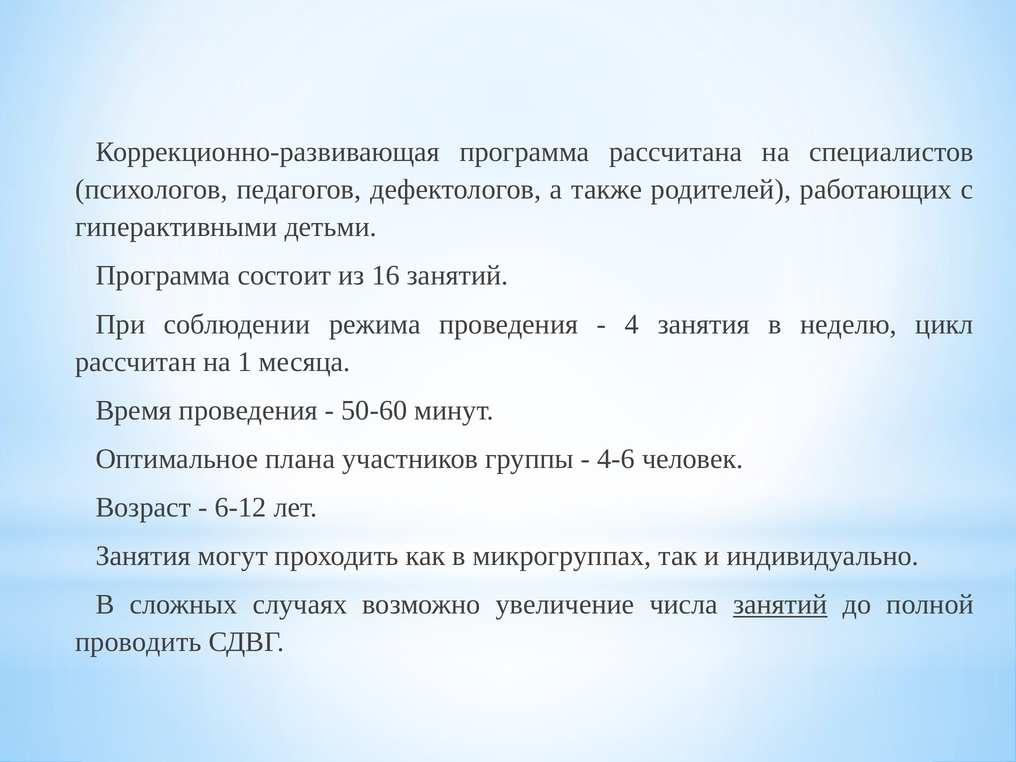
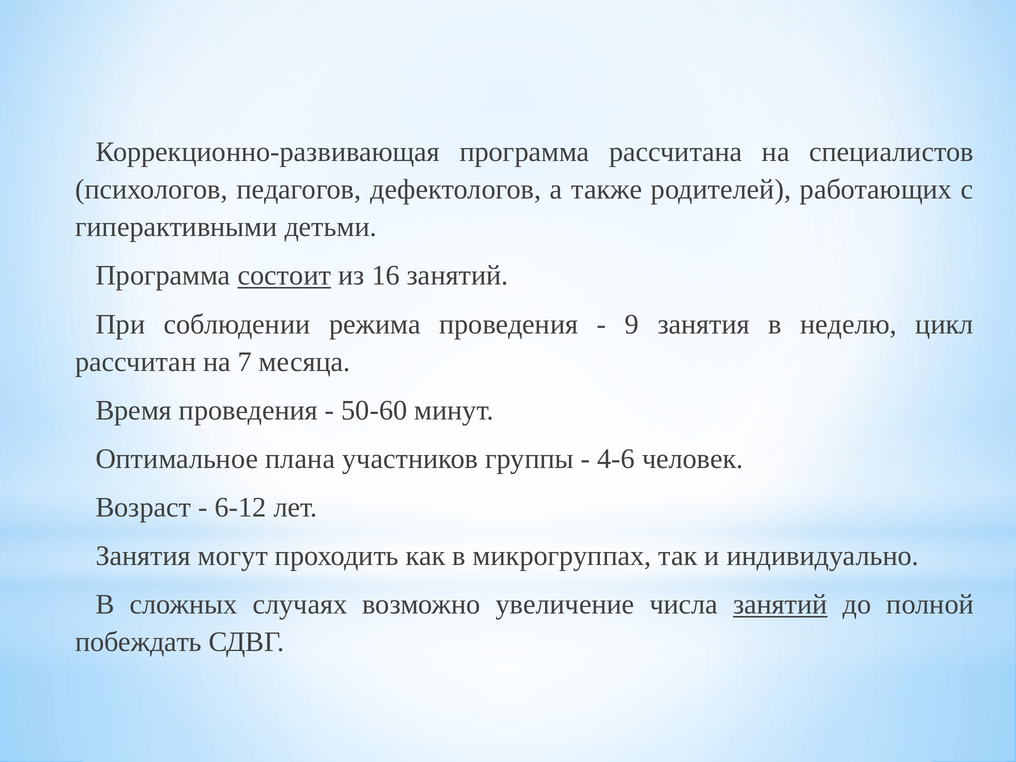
состоит underline: none -> present
4: 4 -> 9
1: 1 -> 7
проводить: проводить -> побеждать
